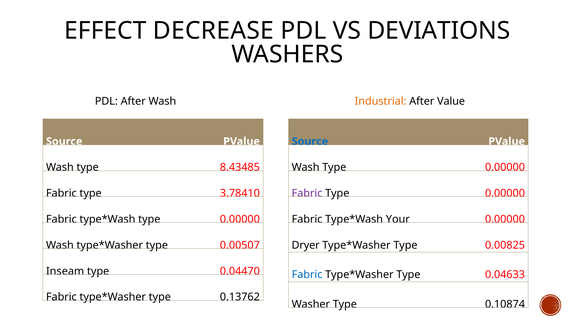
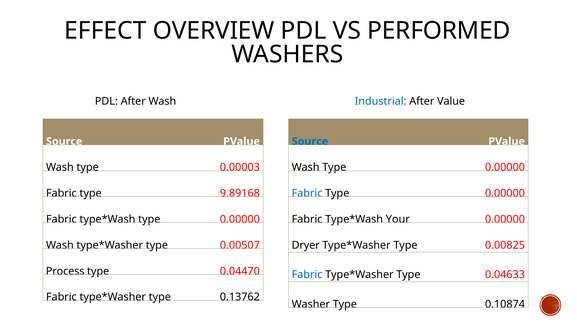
DECREASE: DECREASE -> OVERVIEW
DEVIATIONS: DEVIATIONS -> PERFORMED
Industrial colour: orange -> blue
8.43485: 8.43485 -> 0.00003
3.78410: 3.78410 -> 9.89168
Fabric at (307, 194) colour: purple -> blue
Inseam: Inseam -> Process
